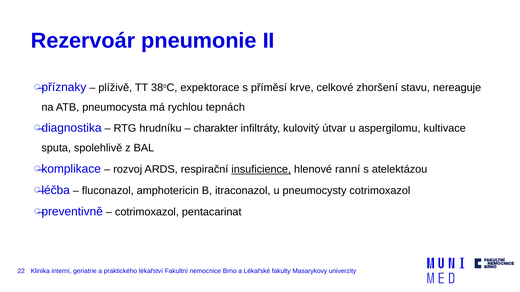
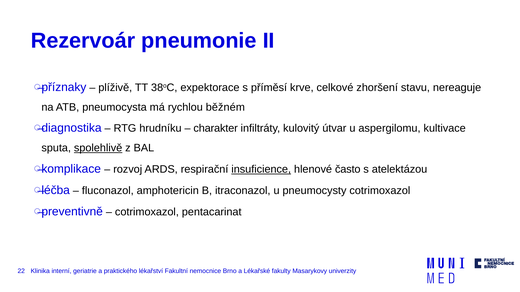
tepnách: tepnách -> běžném
spolehlivě underline: none -> present
ranní: ranní -> často
